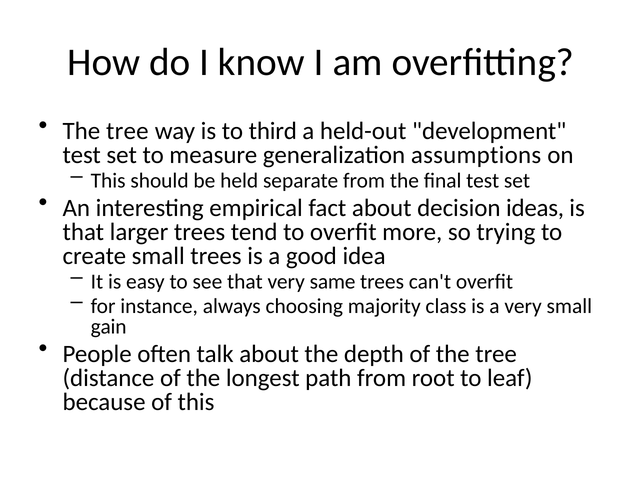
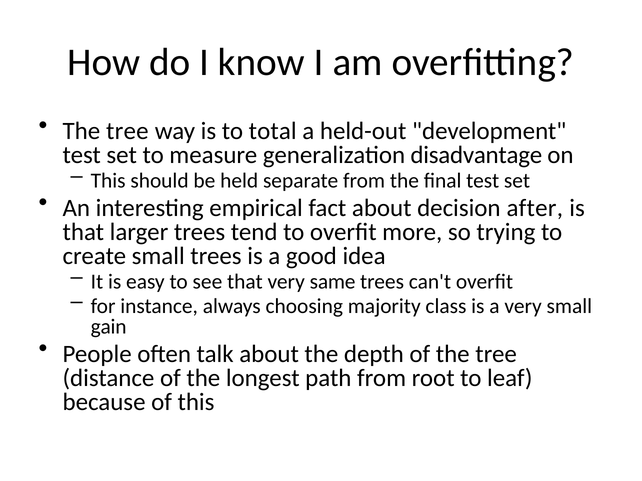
third: third -> total
assumptions: assumptions -> disadvantage
ideas: ideas -> after
